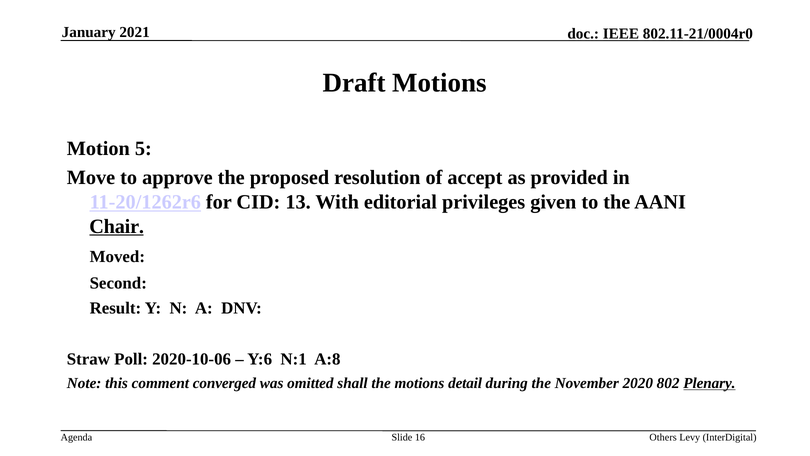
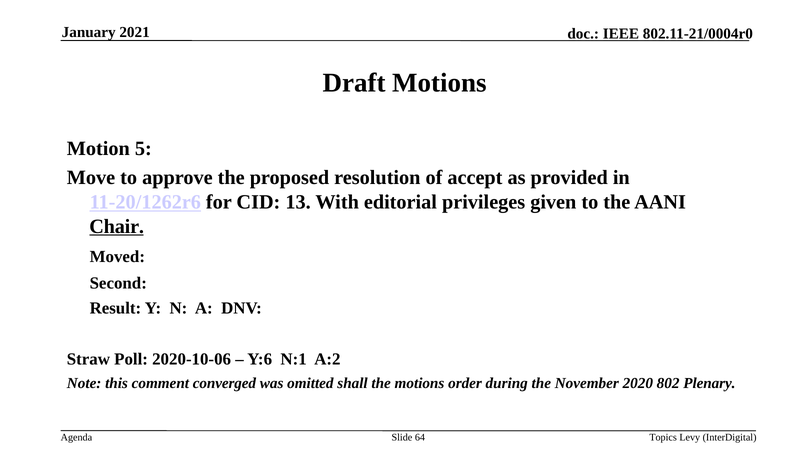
A:8: A:8 -> A:2
detail: detail -> order
Plenary underline: present -> none
16: 16 -> 64
Others: Others -> Topics
